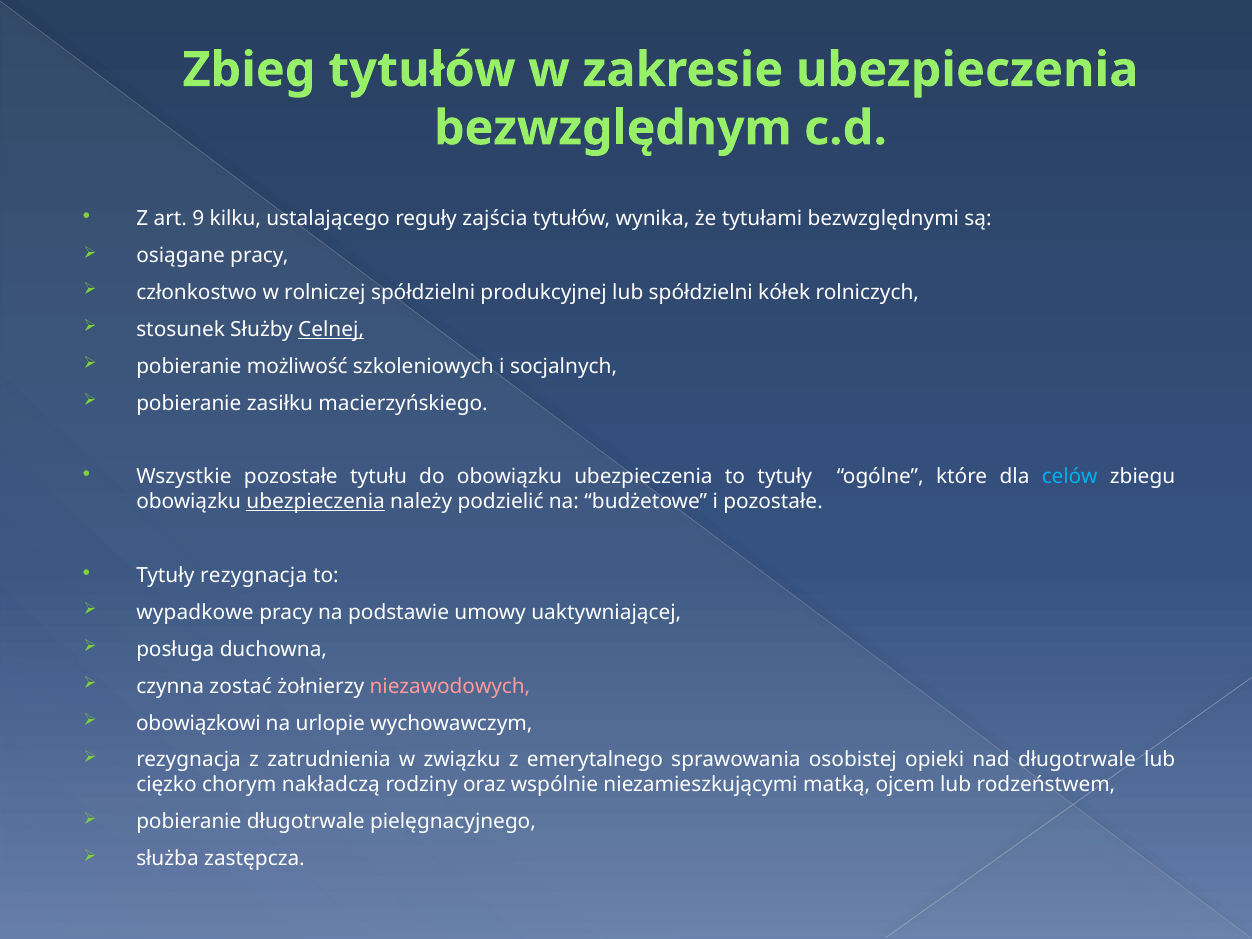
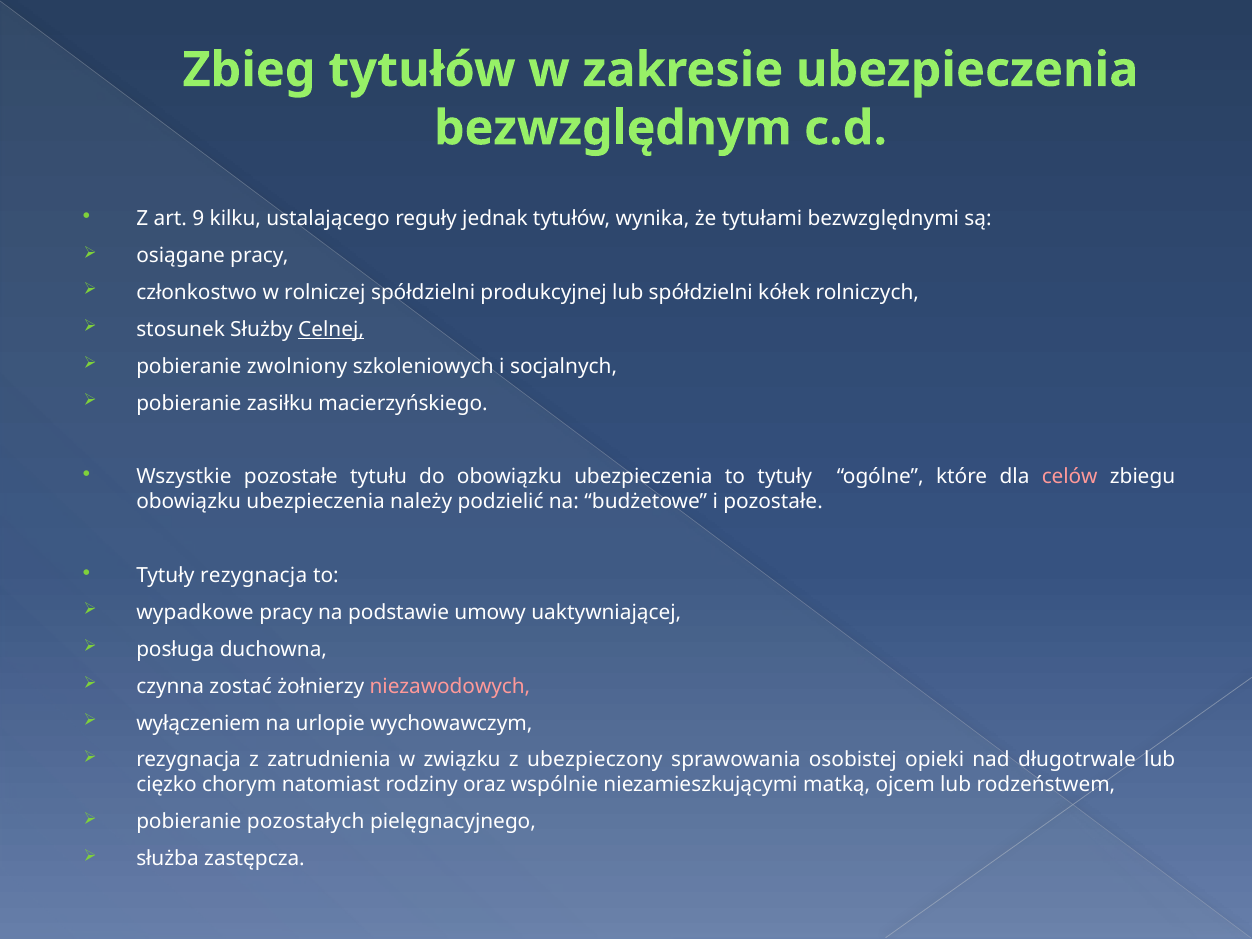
zajścia: zajścia -> jednak
możliwość: możliwość -> zwolniony
celów colour: light blue -> pink
ubezpieczenia at (316, 502) underline: present -> none
obowiązkowi: obowiązkowi -> wyłączeniem
emerytalnego: emerytalnego -> ubezpieczony
nakładczą: nakładczą -> natomiast
pobieranie długotrwale: długotrwale -> pozostałych
